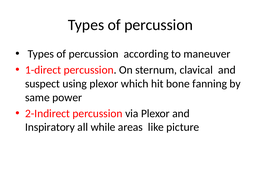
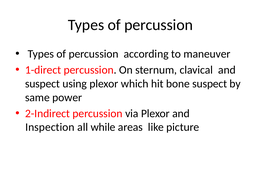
bone fanning: fanning -> suspect
Inspiratory: Inspiratory -> Inspection
